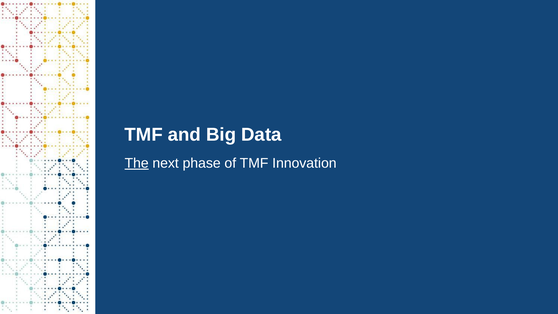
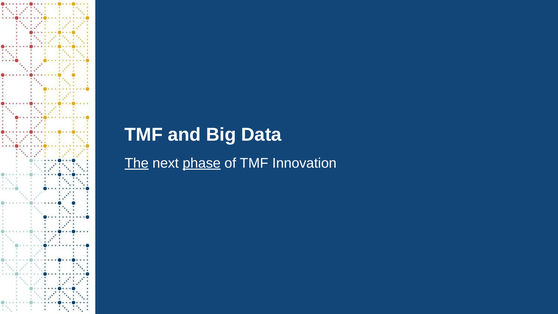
phase underline: none -> present
